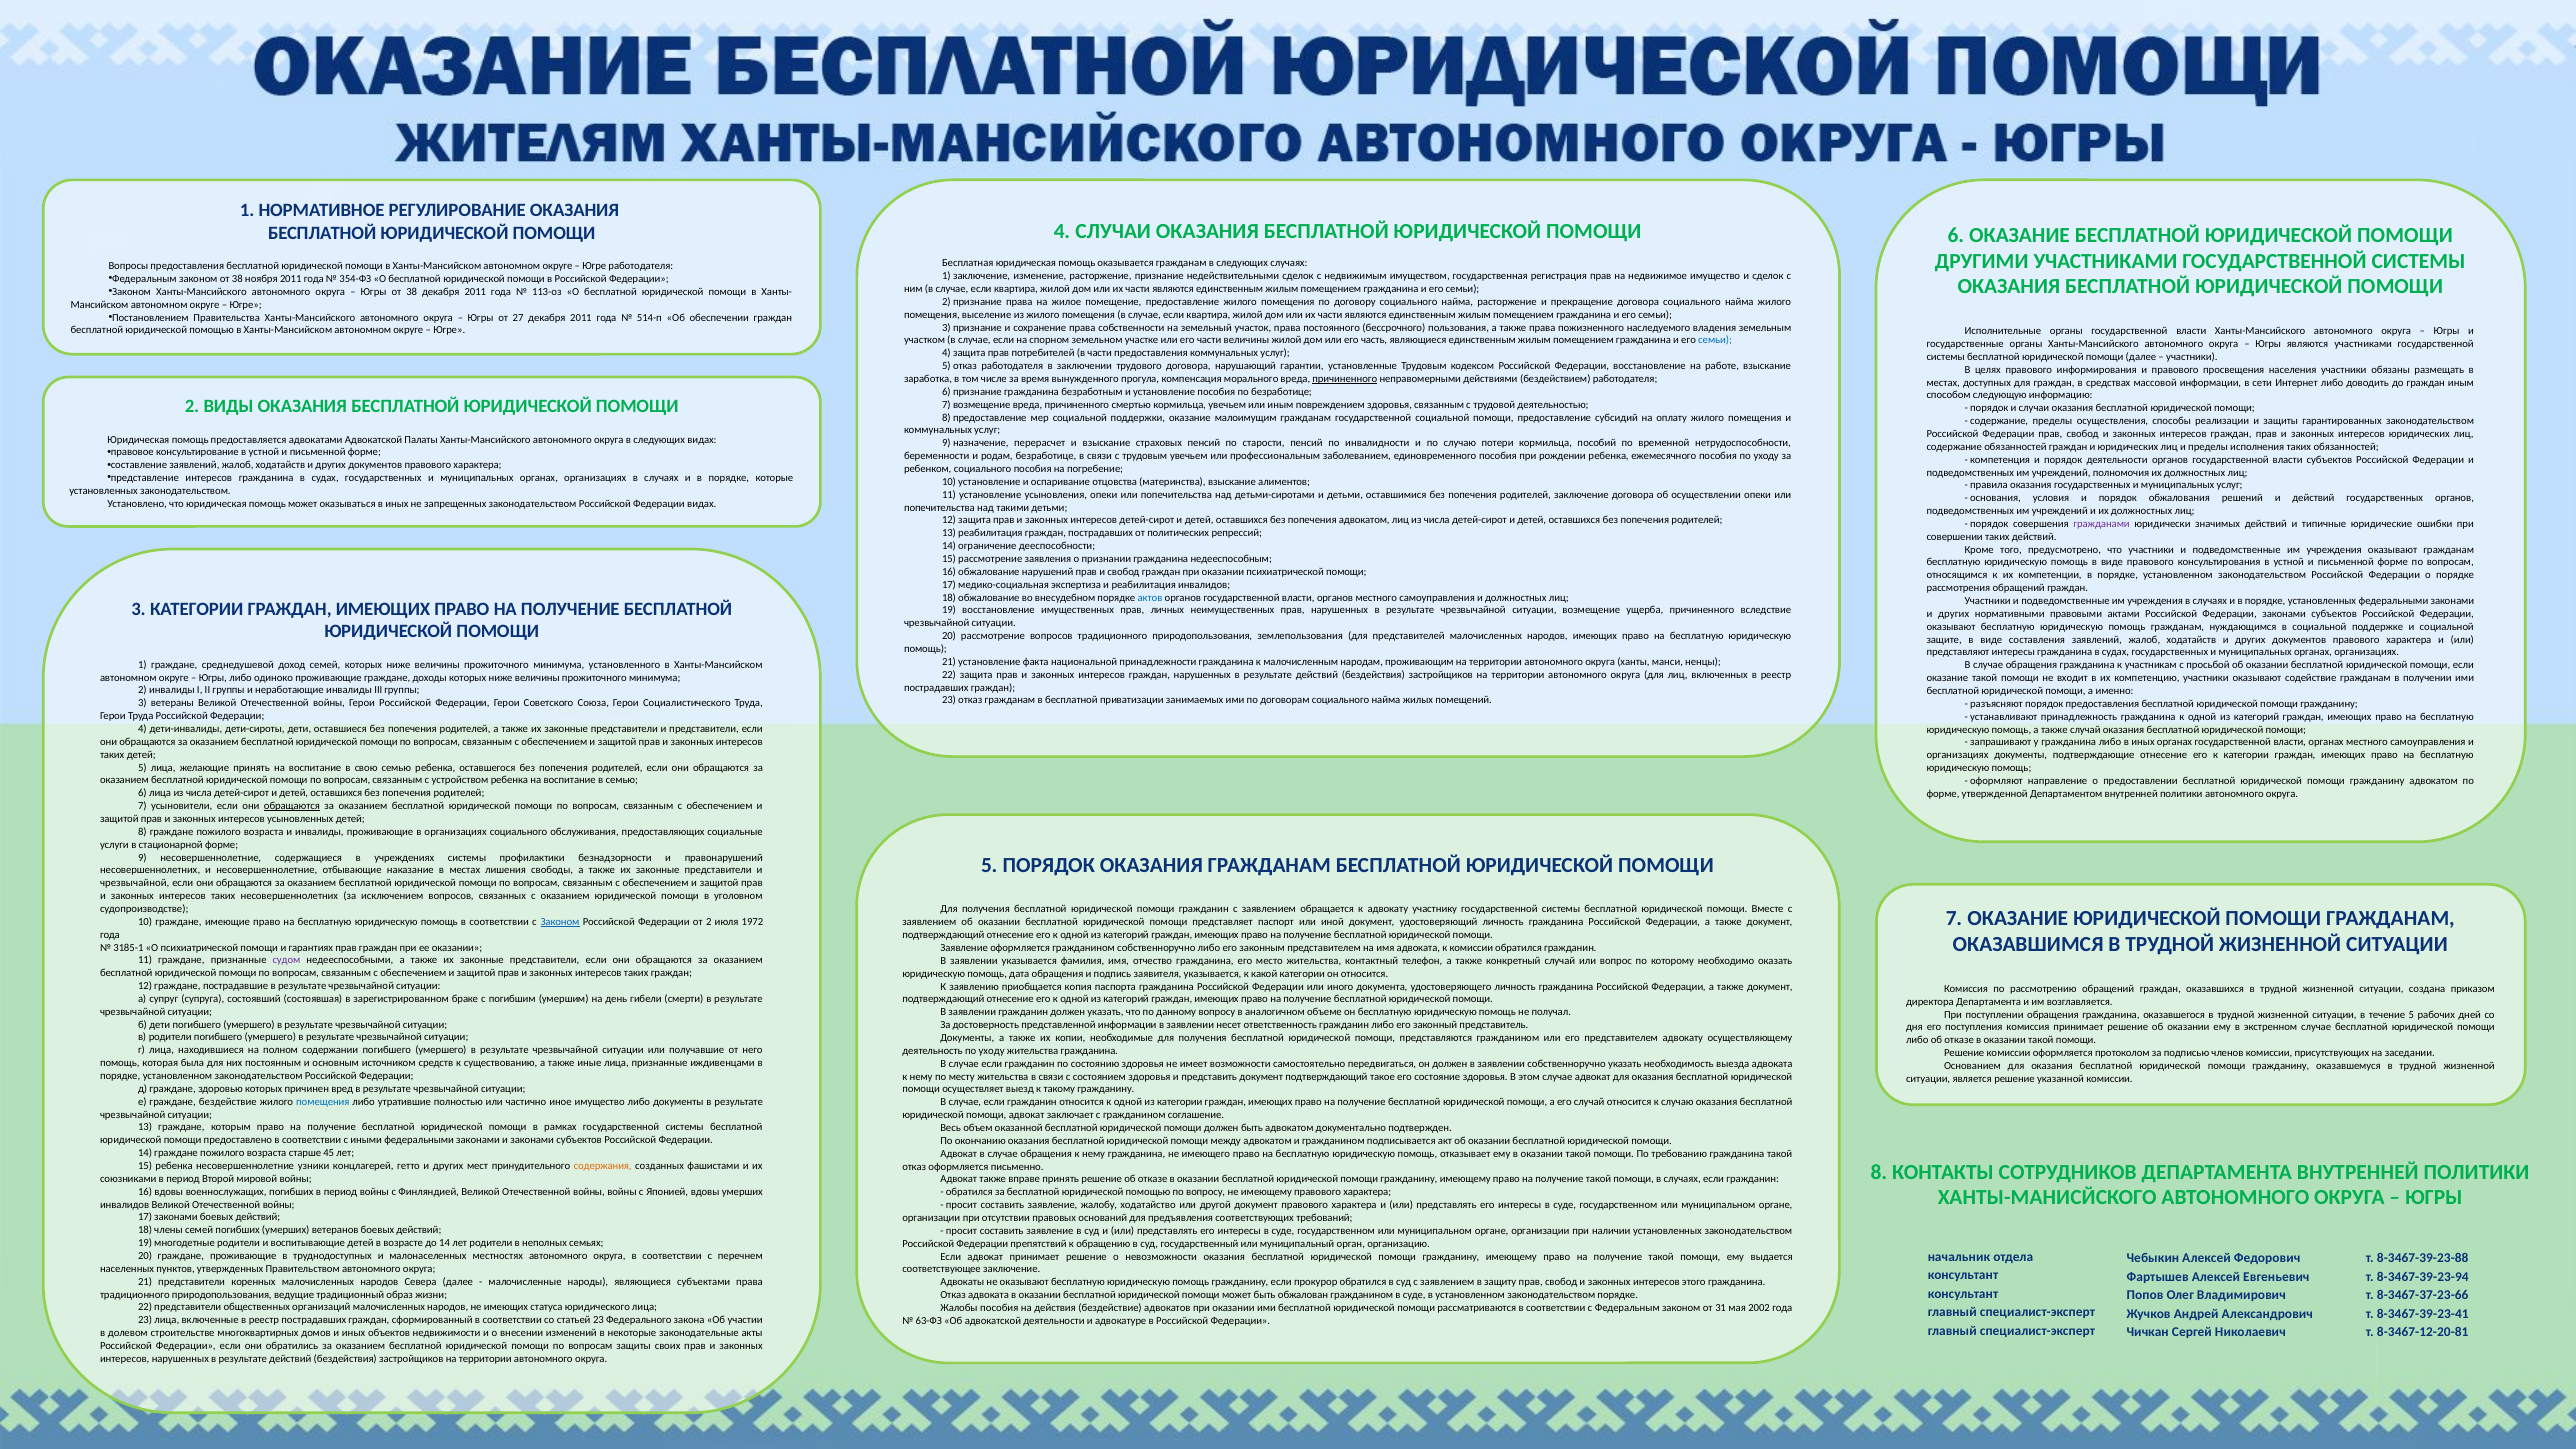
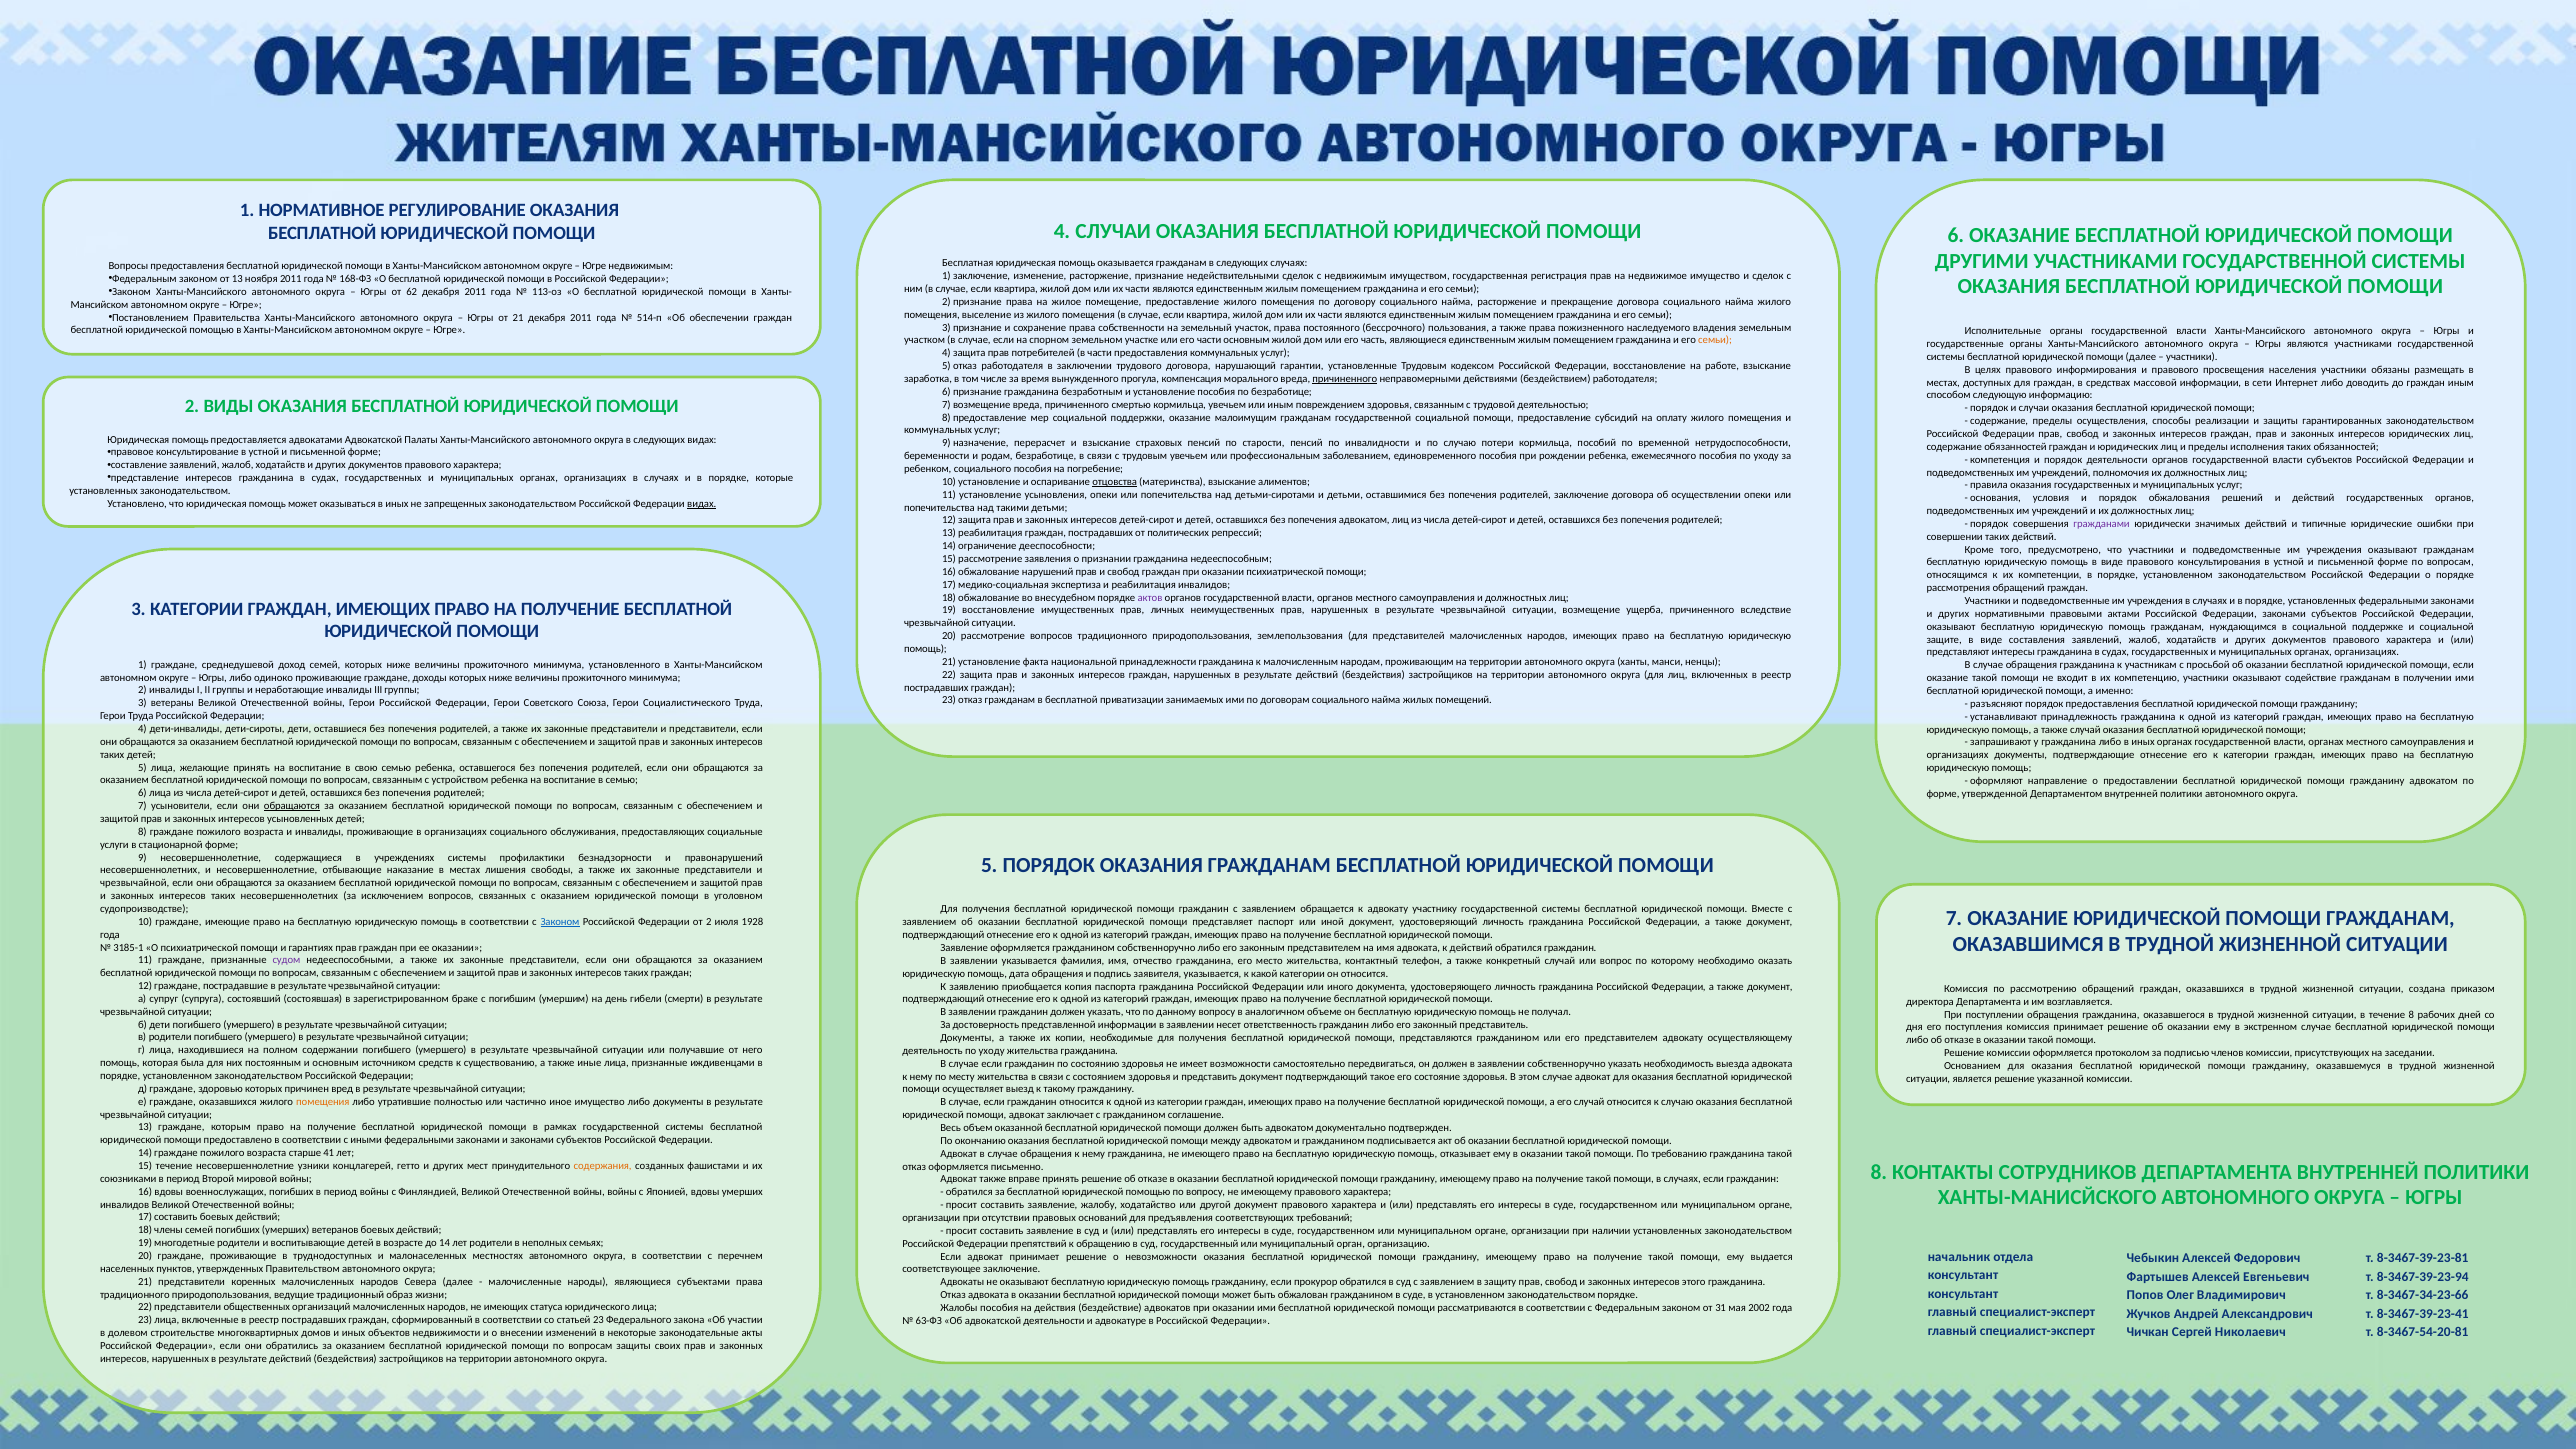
Югре работодателя: работодателя -> недвижимым
законом от 38: 38 -> 13
354-ФЗ: 354-ФЗ -> 168-ФЗ
Югры от 38: 38 -> 62
от 27: 27 -> 21
части величины: величины -> основным
семьи at (1715, 340) colour: blue -> orange
отцовства underline: none -> present
видах at (702, 504) underline: none -> present
актов colour: blue -> purple
1972: 1972 -> 1928
к комиссии: комиссии -> действий
течение 5: 5 -> 8
граждане бездействие: бездействие -> оказавшихся
помещения at (323, 1102) colour: blue -> orange
45: 45 -> 41
15 ребенка: ребенка -> течение
17 законами: законами -> составить
8-3467-39-23-88: 8-3467-39-23-88 -> 8-3467-39-23-81
8-3467-37-23-66: 8-3467-37-23-66 -> 8-3467-34-23-66
8-3467-12-20-81: 8-3467-12-20-81 -> 8-3467-54-20-81
